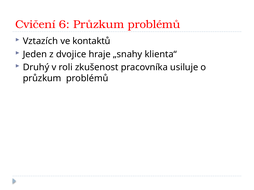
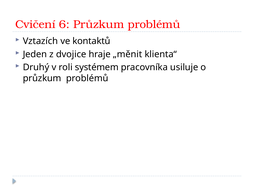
„snahy: „snahy -> „měnit
zkušenost: zkušenost -> systémem
